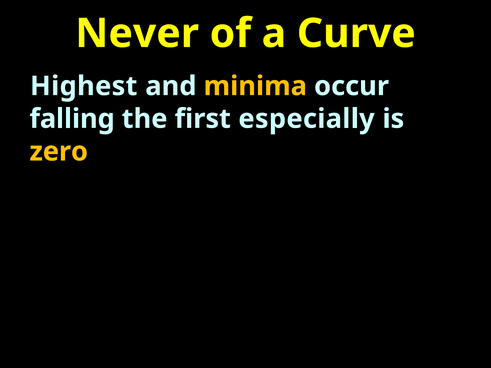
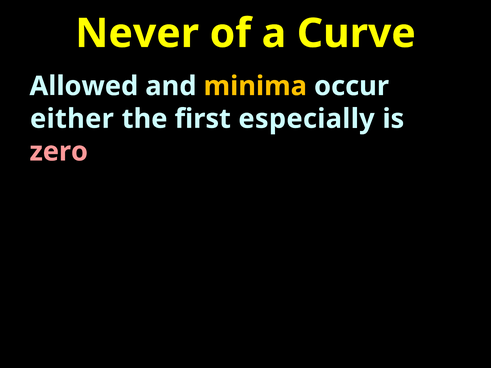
Highest: Highest -> Allowed
falling: falling -> either
zero colour: yellow -> pink
